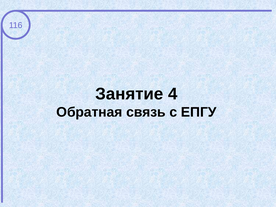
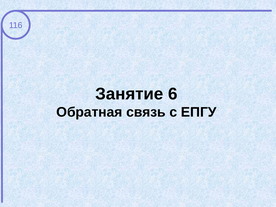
4: 4 -> 6
